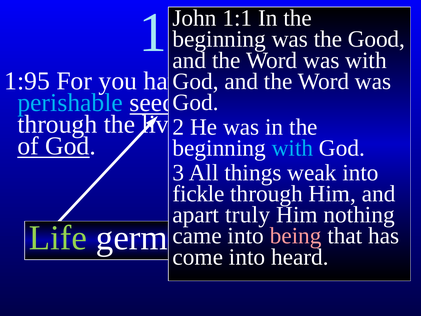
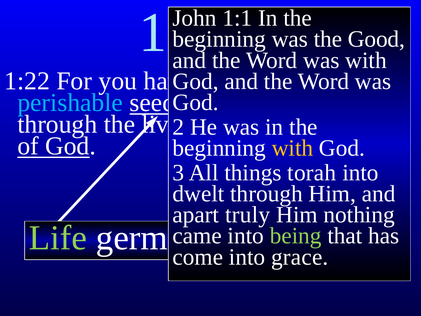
1:95: 1:95 -> 1:22
with at (292, 148) colour: light blue -> yellow
weak: weak -> torah
fickle: fickle -> dwelt
being colour: pink -> light green
heard: heard -> grace
